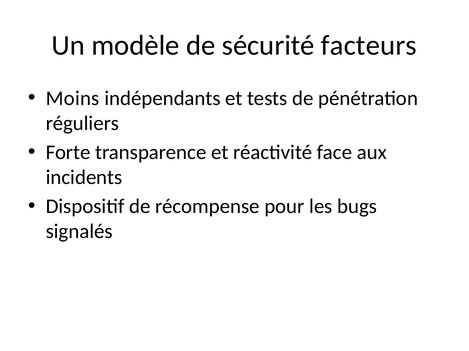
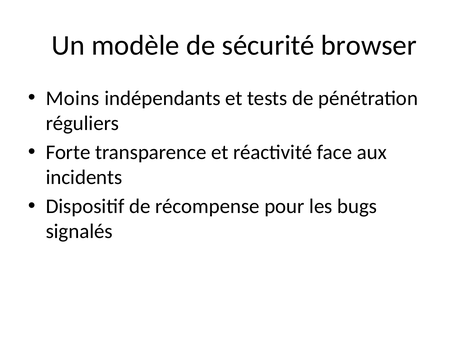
facteurs: facteurs -> browser
